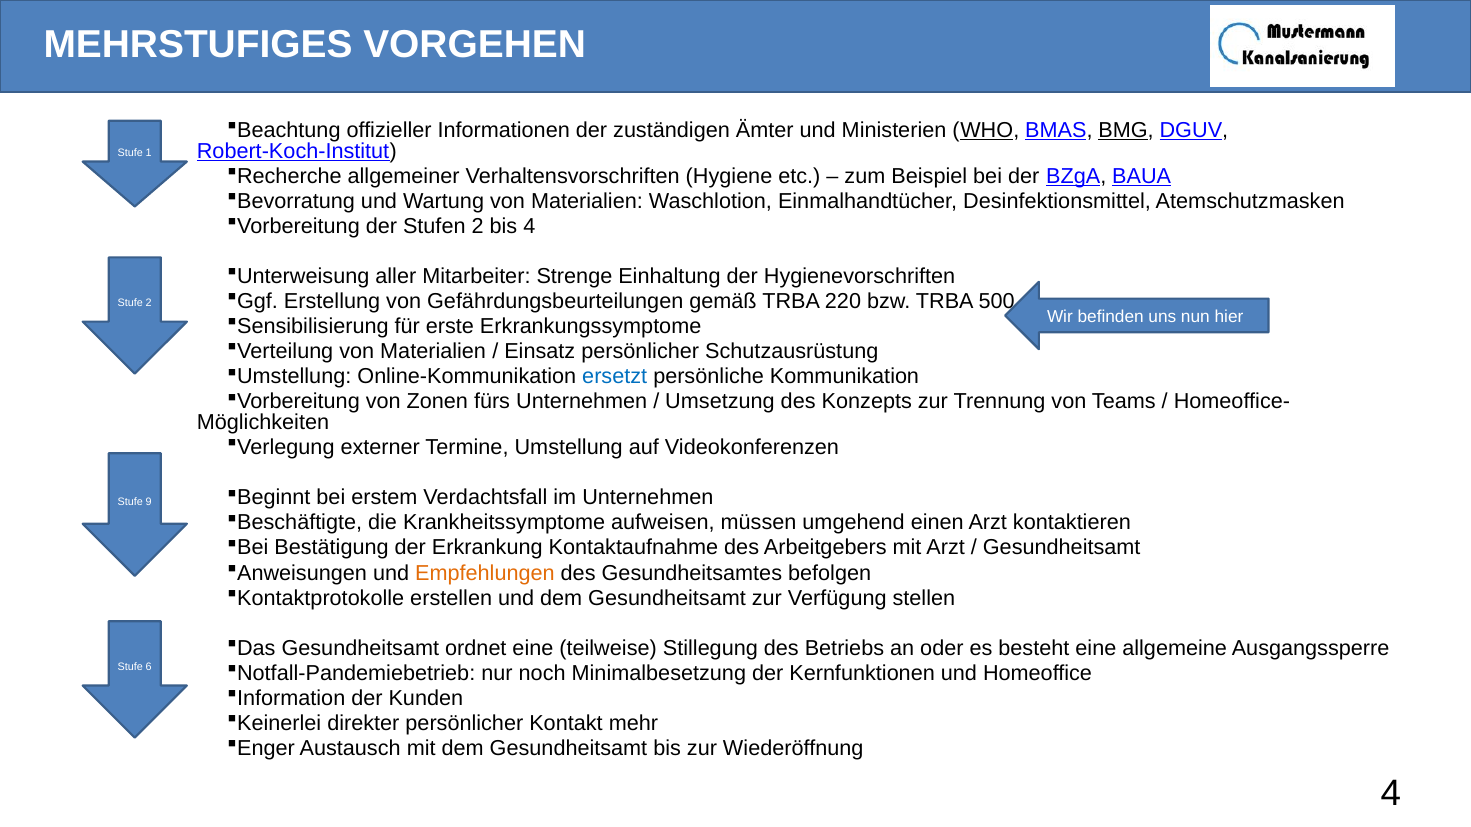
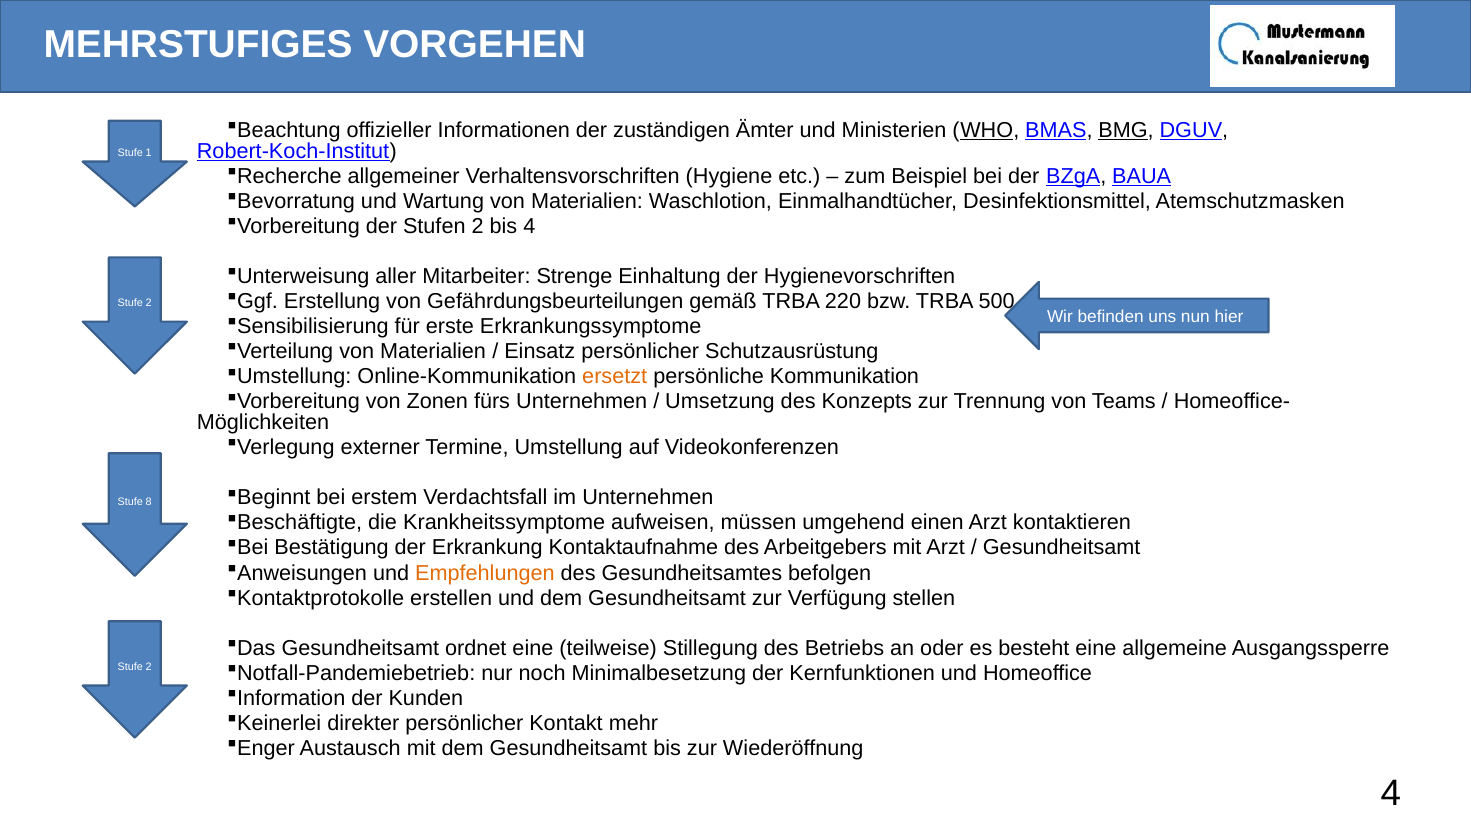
ersetzt colour: blue -> orange
9: 9 -> 8
6 at (149, 668): 6 -> 2
